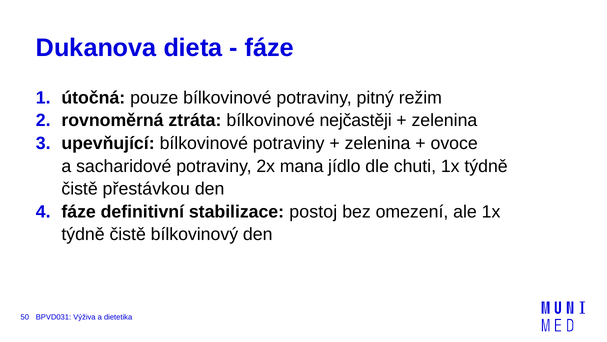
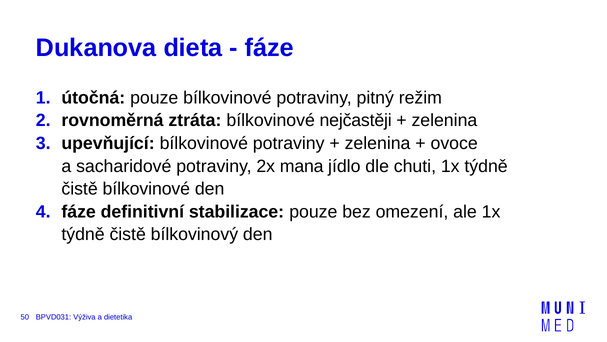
čistě přestávkou: přestávkou -> bílkovinové
stabilizace postoj: postoj -> pouze
